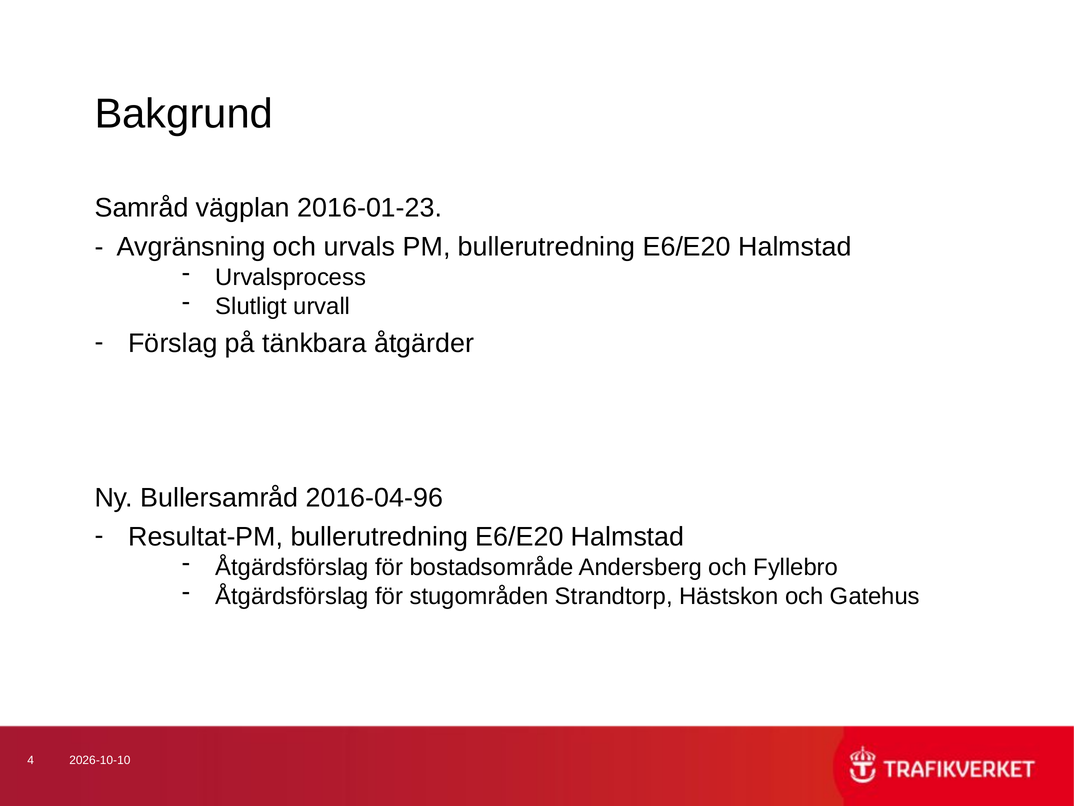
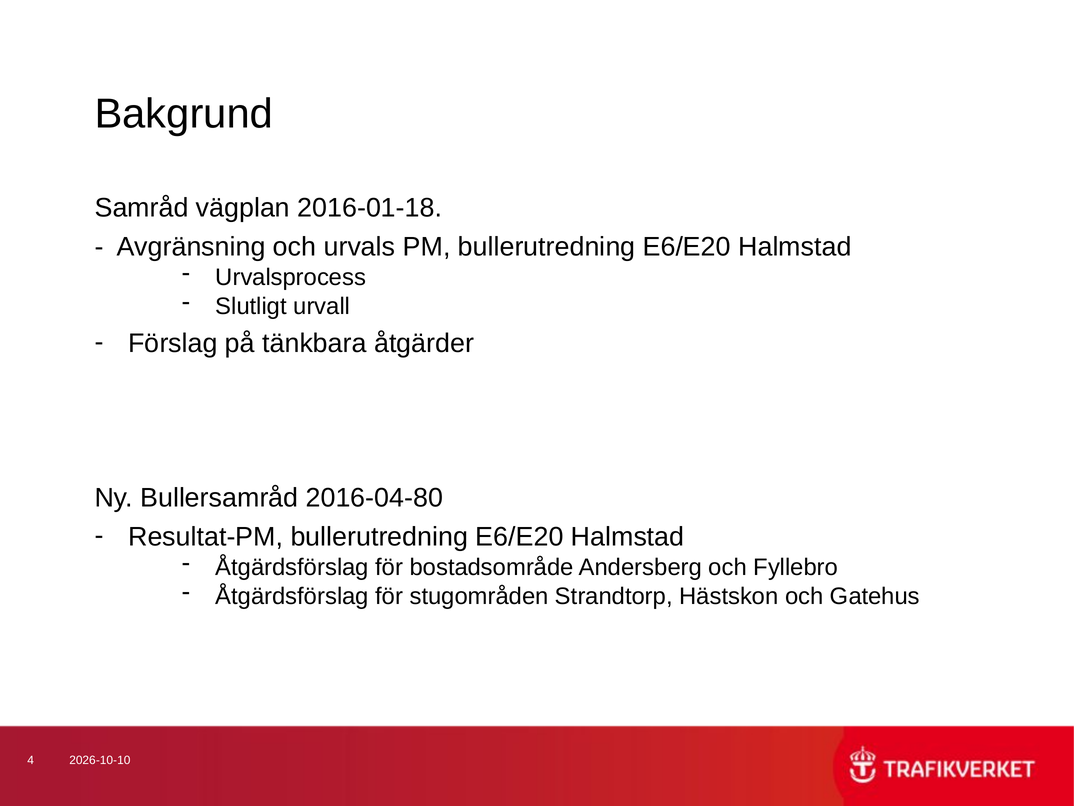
2016-01-23: 2016-01-23 -> 2016-01-18
2016-04-96: 2016-04-96 -> 2016-04-80
